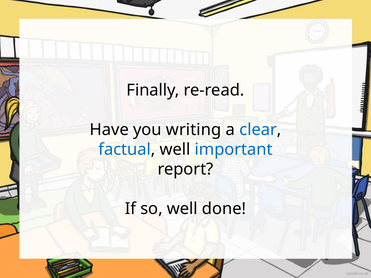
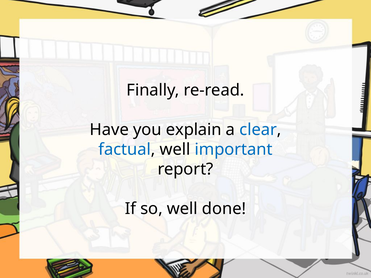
writing: writing -> explain
